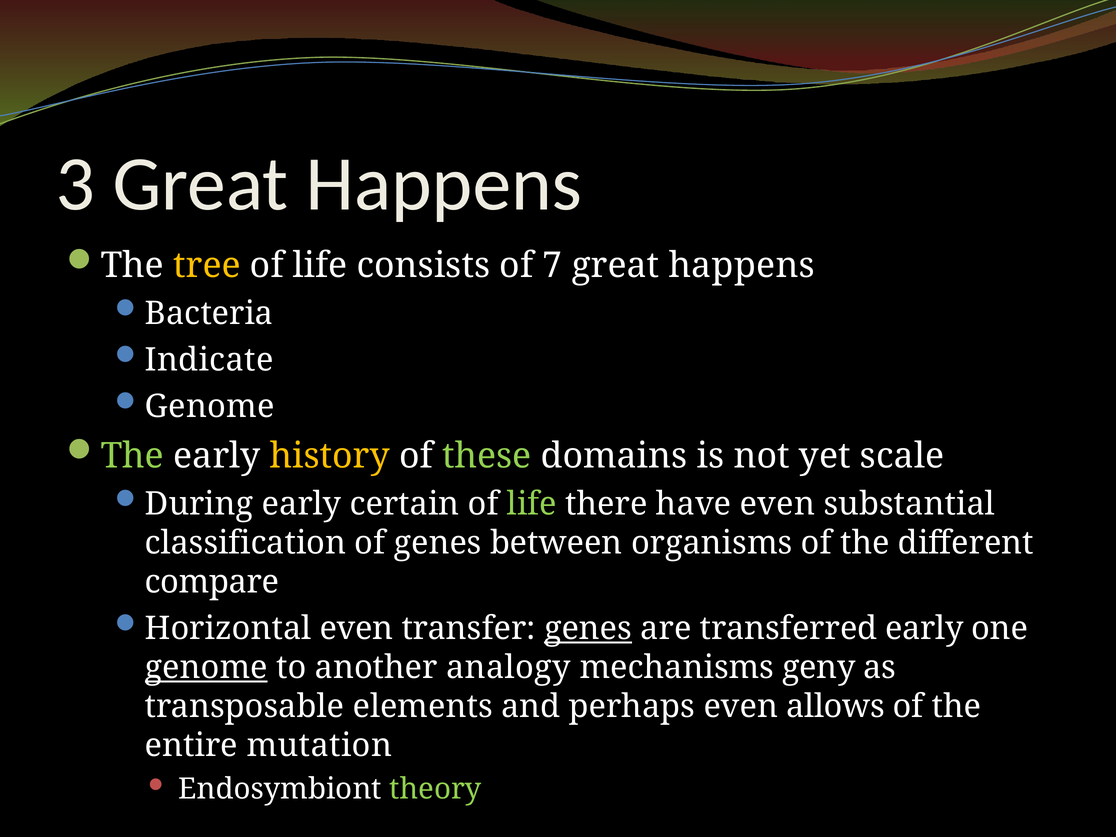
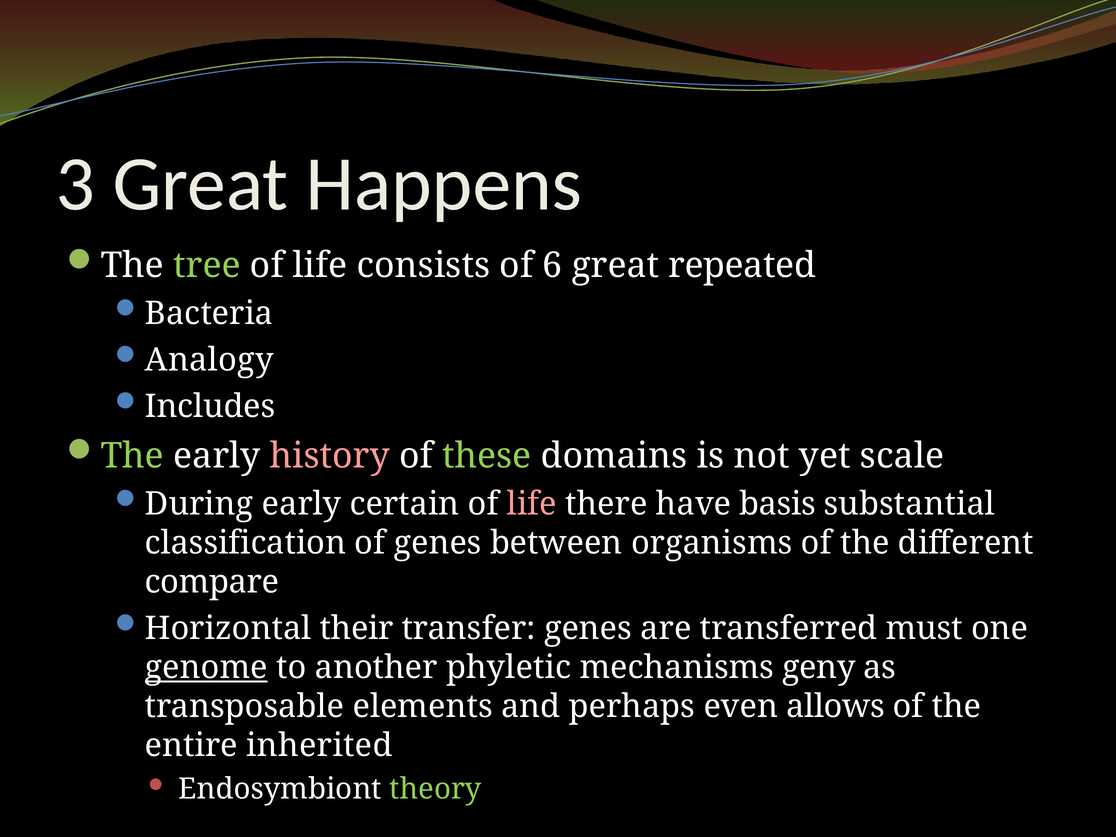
tree colour: yellow -> light green
7: 7 -> 6
happens at (742, 266): happens -> repeated
Indicate: Indicate -> Analogy
Genome at (210, 407): Genome -> Includes
history colour: yellow -> pink
life at (532, 504) colour: light green -> pink
have even: even -> basis
Horizontal even: even -> their
genes at (588, 629) underline: present -> none
transferred early: early -> must
analogy: analogy -> phyletic
mutation: mutation -> inherited
